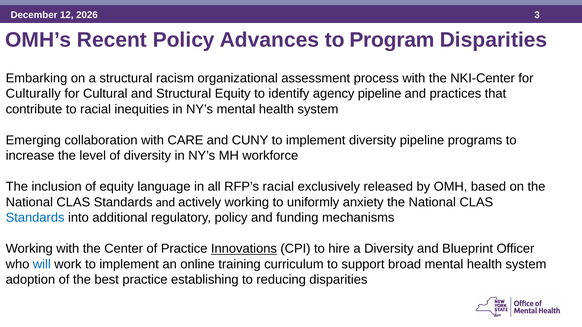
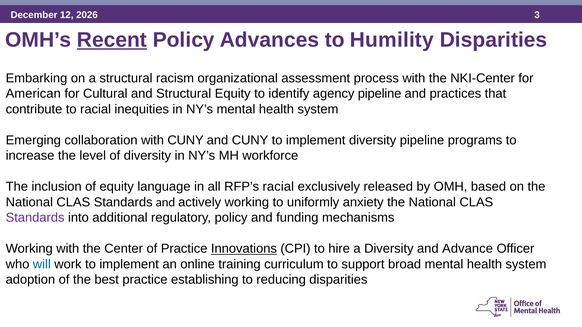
Recent underline: none -> present
Program: Program -> Humility
Culturally: Culturally -> American
with CARE: CARE -> CUNY
Standards at (35, 218) colour: blue -> purple
Blueprint: Blueprint -> Advance
